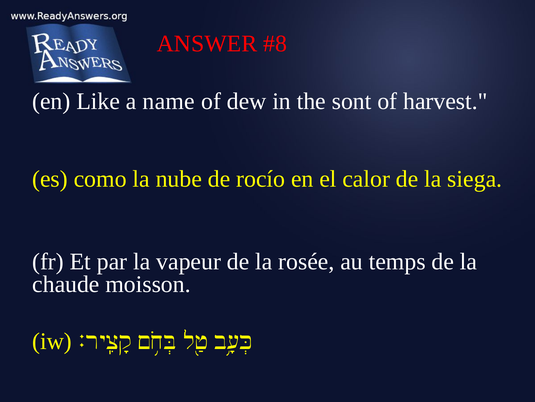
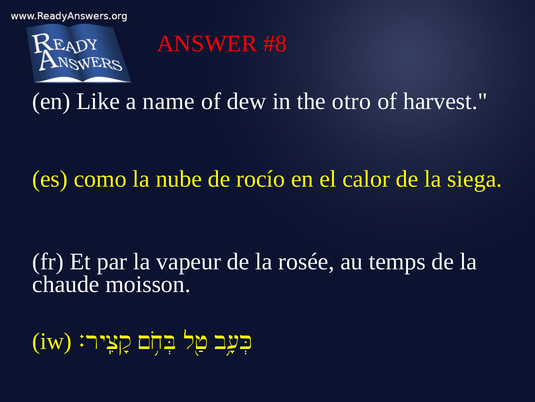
sont: sont -> otro
